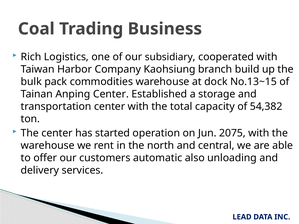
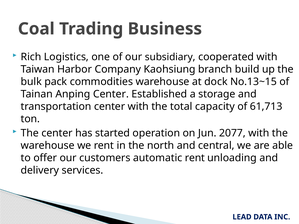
54,382: 54,382 -> 61,713
2075: 2075 -> 2077
automatic also: also -> rent
